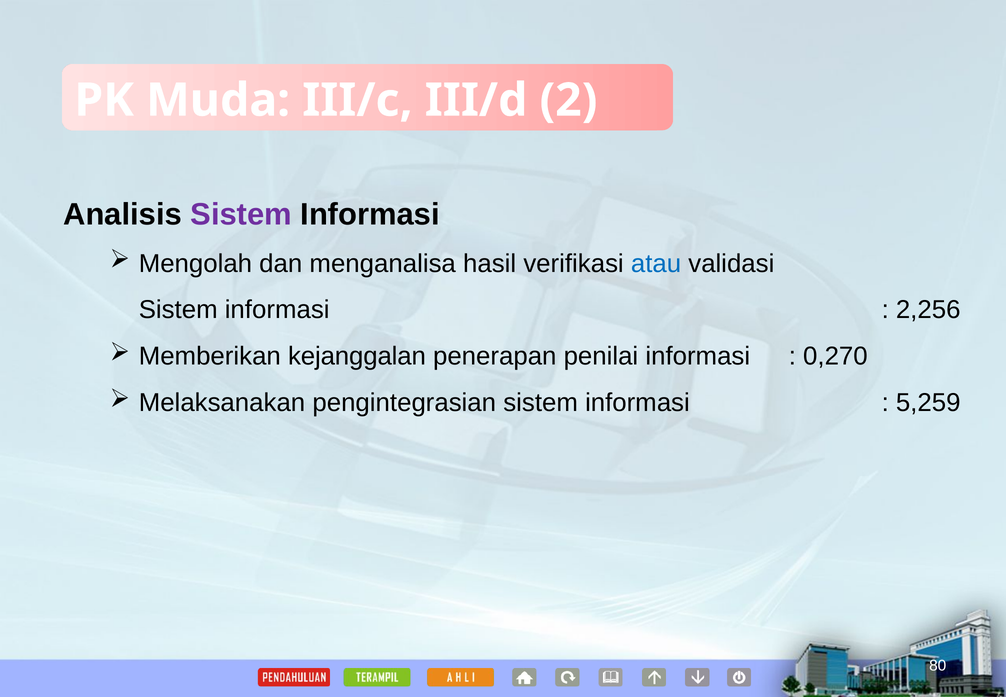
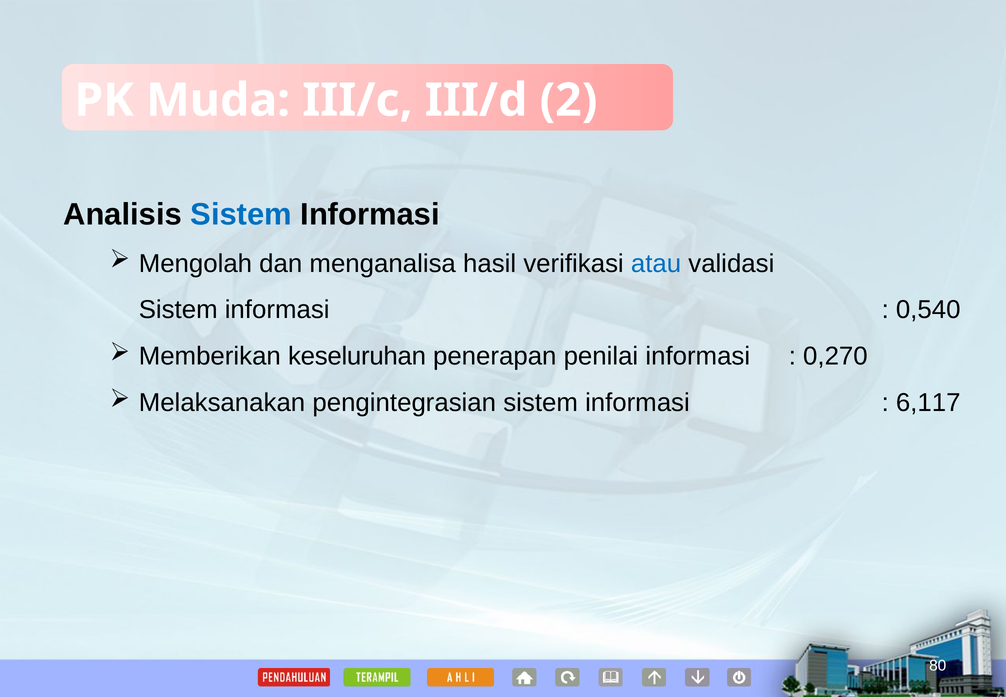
Sistem at (241, 214) colour: purple -> blue
2,256: 2,256 -> 0,540
kejanggalan: kejanggalan -> keseluruhan
5,259: 5,259 -> 6,117
